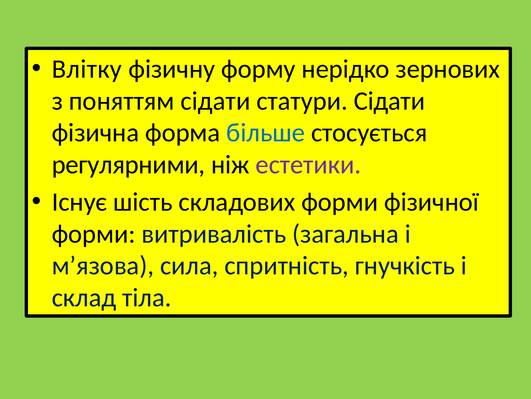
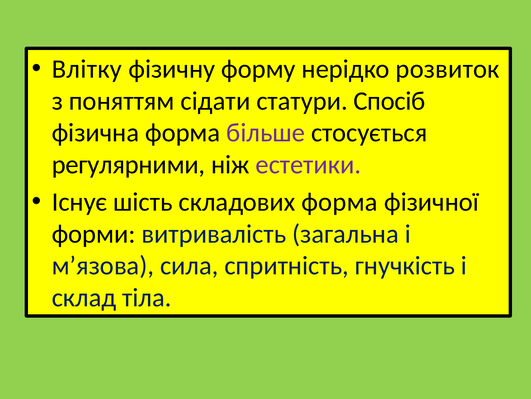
зернових: зернових -> розвиток
статури Сідати: Сідати -> Спосіб
більше colour: blue -> purple
складових форми: форми -> форма
